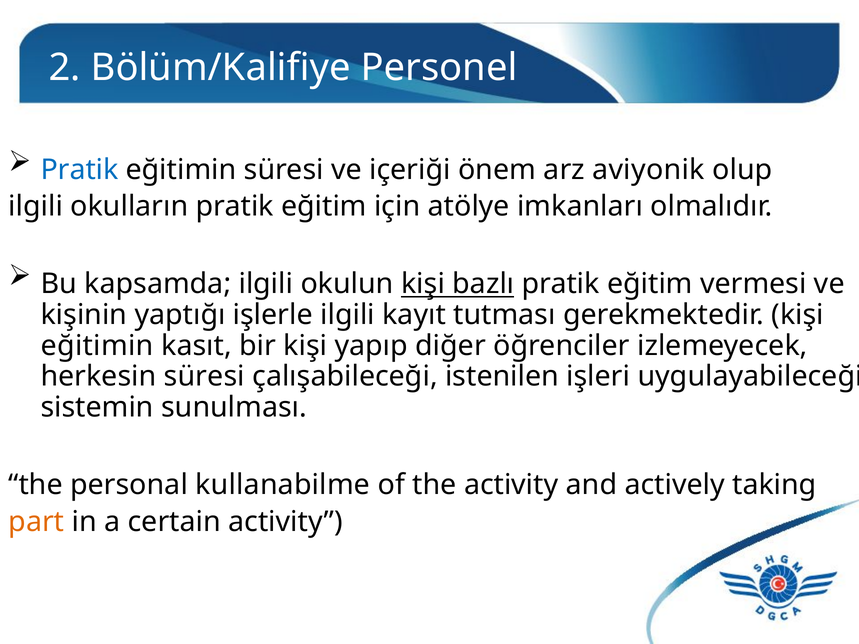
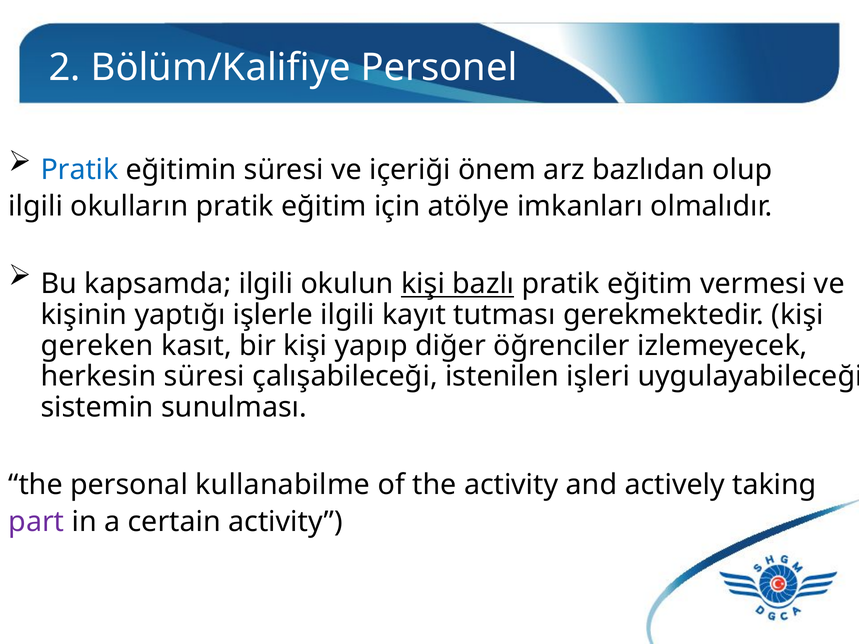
aviyonik: aviyonik -> bazlıdan
eğitimin at (97, 346): eğitimin -> gereken
part colour: orange -> purple
